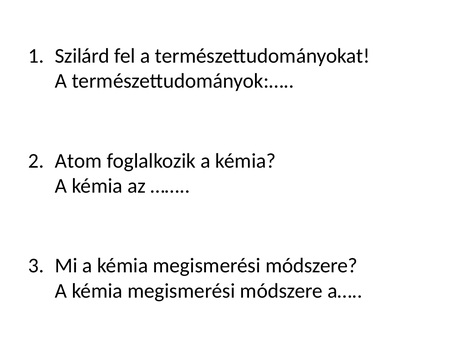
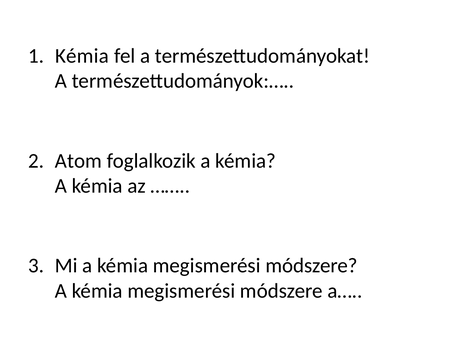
Szilárd at (82, 56): Szilárd -> Kémia
